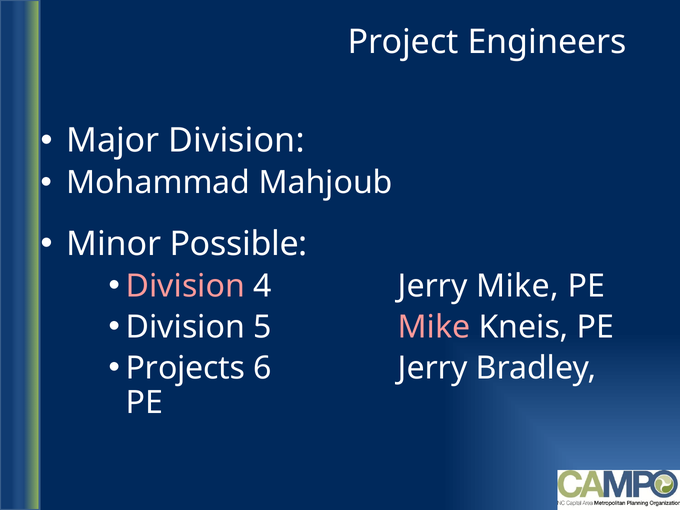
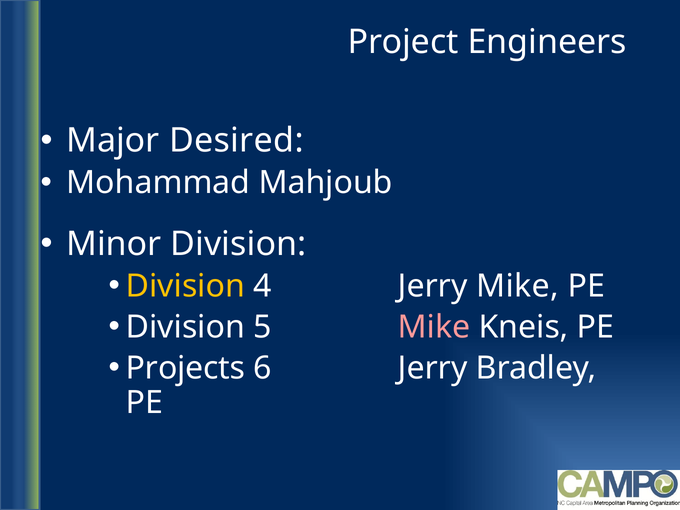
Major Division: Division -> Desired
Minor Possible: Possible -> Division
Division at (185, 286) colour: pink -> yellow
